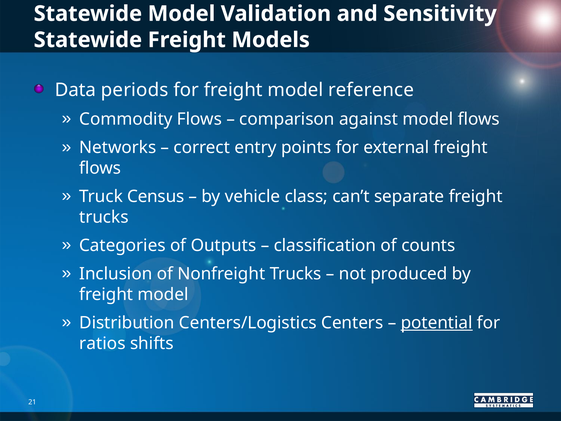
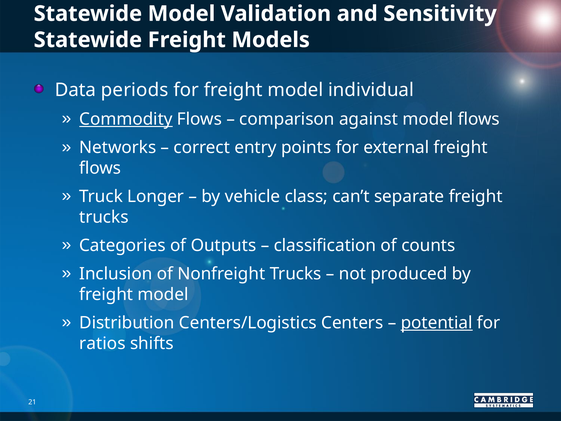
reference: reference -> individual
Commodity underline: none -> present
Census: Census -> Longer
